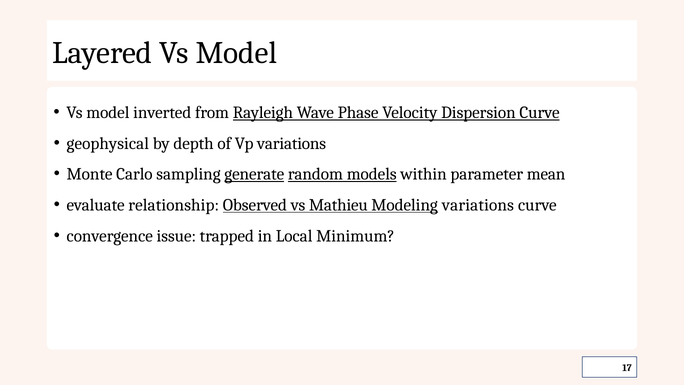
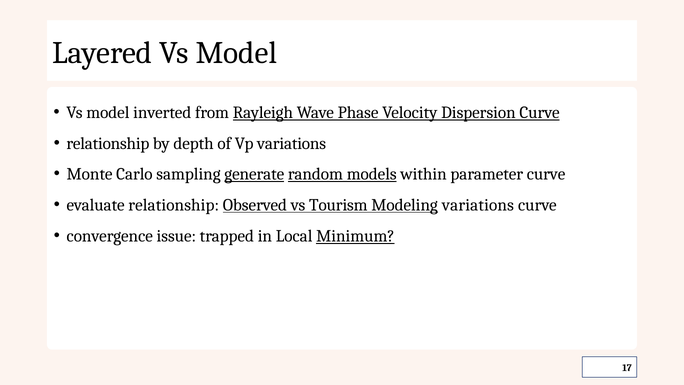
geophysical at (108, 144): geophysical -> relationship
parameter mean: mean -> curve
Mathieu: Mathieu -> Tourism
Minimum underline: none -> present
